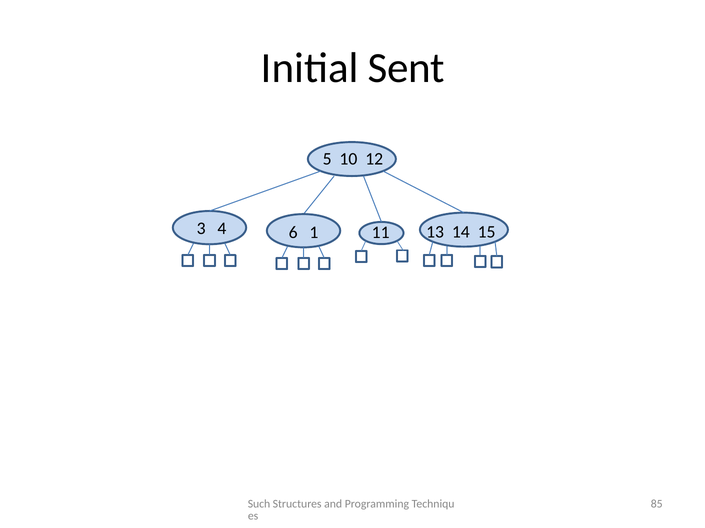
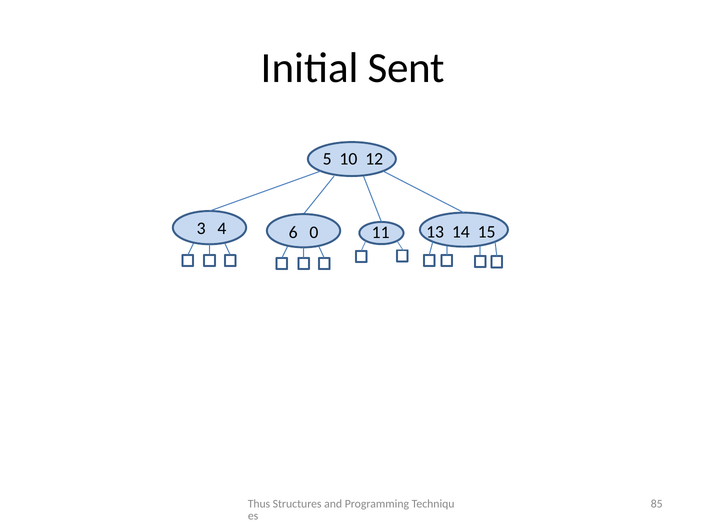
1: 1 -> 0
Such: Such -> Thus
